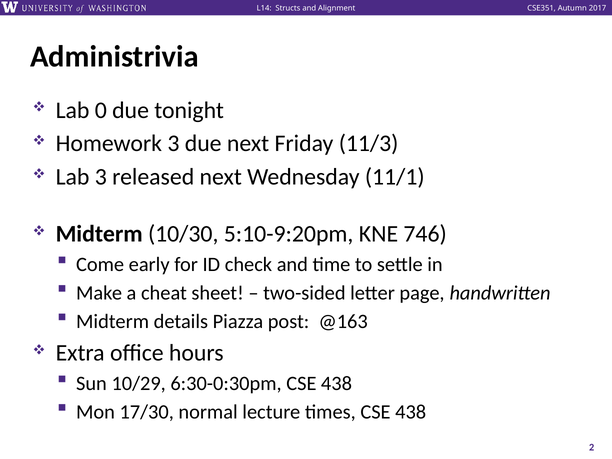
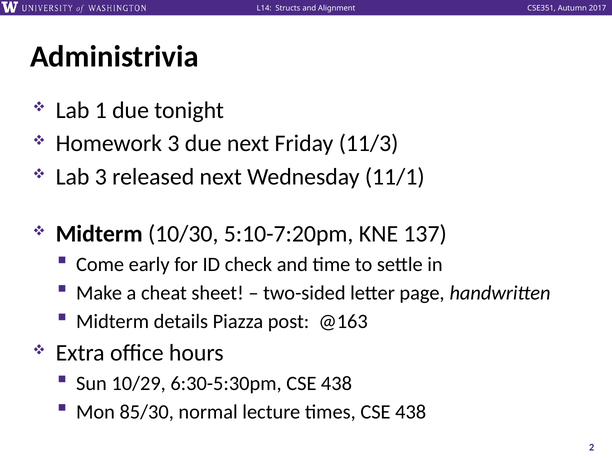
0: 0 -> 1
5:10-9:20pm: 5:10-9:20pm -> 5:10-7:20pm
746: 746 -> 137
6:30-0:30pm: 6:30-0:30pm -> 6:30-5:30pm
17/30: 17/30 -> 85/30
